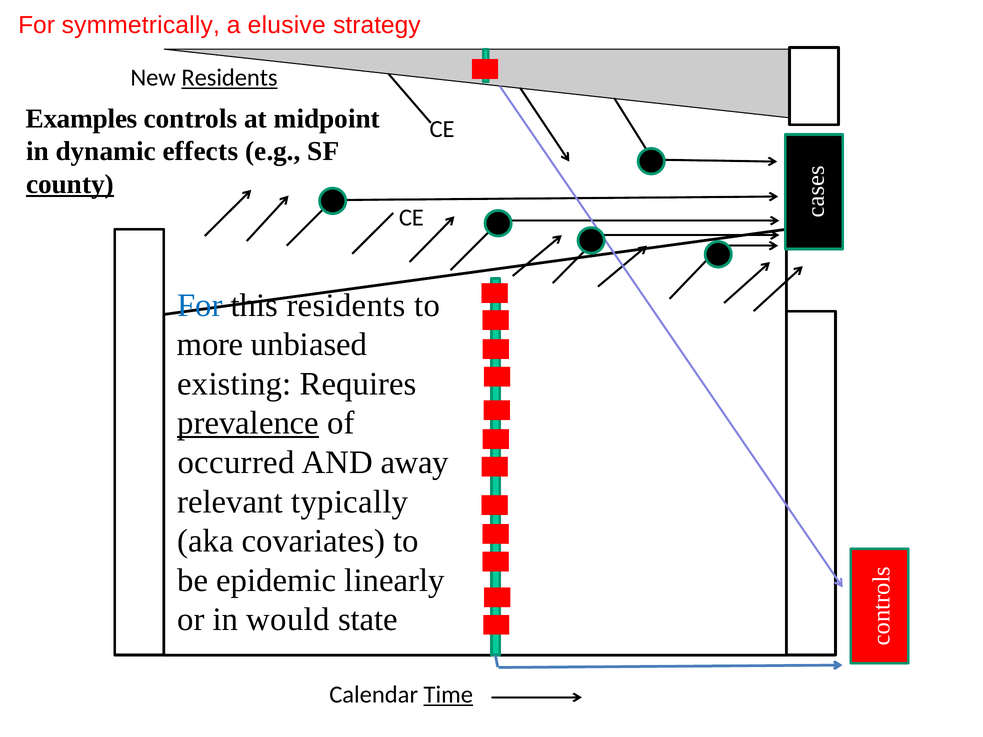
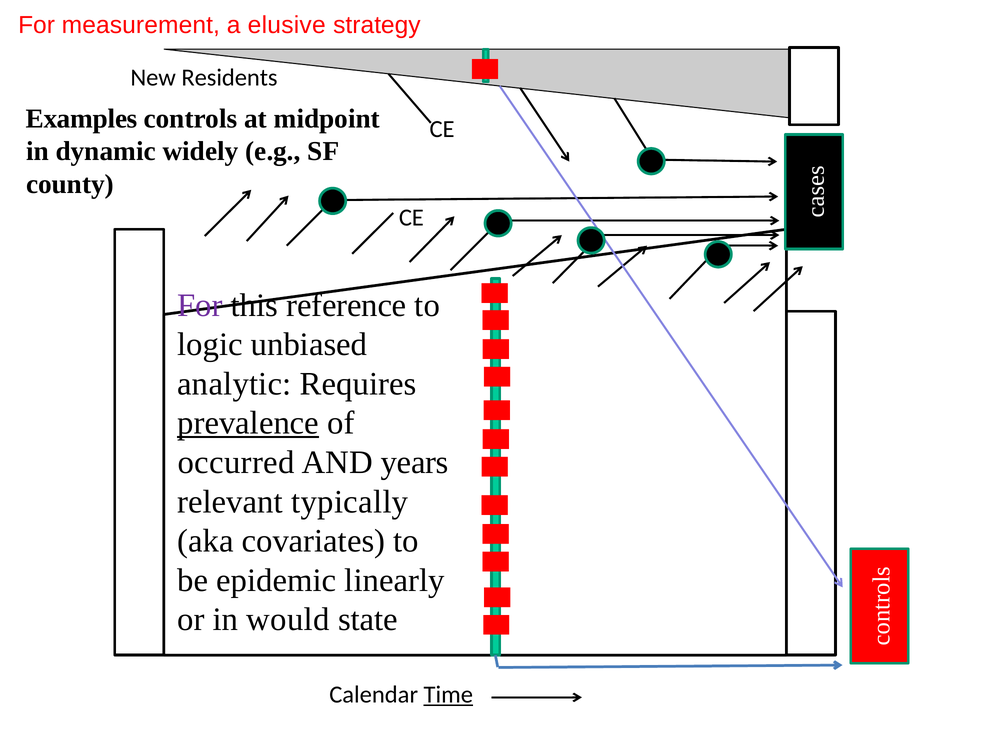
symmetrically: symmetrically -> measurement
Residents at (229, 78) underline: present -> none
effects: effects -> widely
county underline: present -> none
For at (200, 305) colour: blue -> purple
this residents: residents -> reference
more: more -> logic
existing: existing -> analytic
away: away -> years
